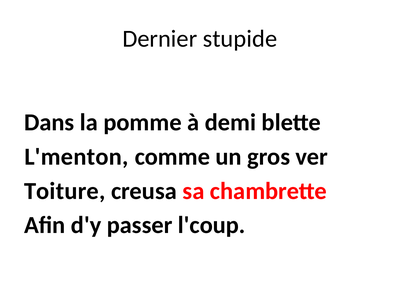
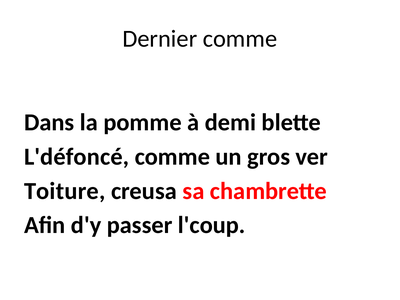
Dernier stupide: stupide -> comme
L'menton: L'menton -> L'défoncé
